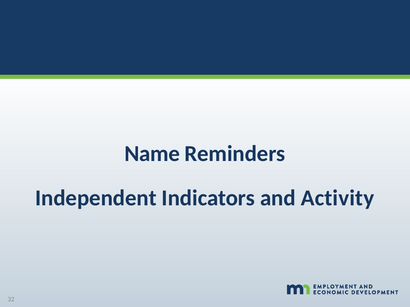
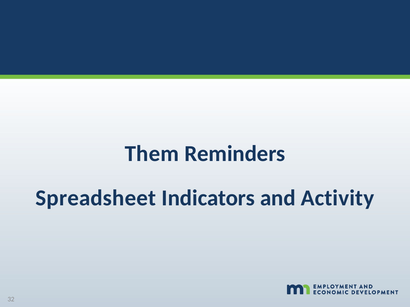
Name: Name -> Them
Independent: Independent -> Spreadsheet
